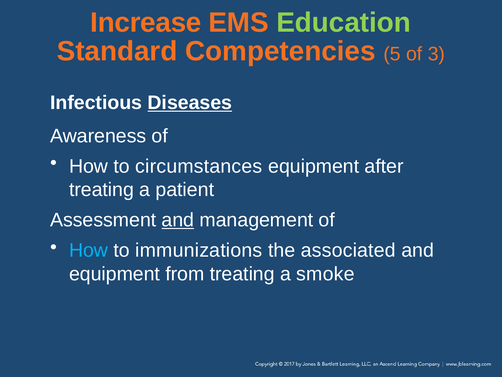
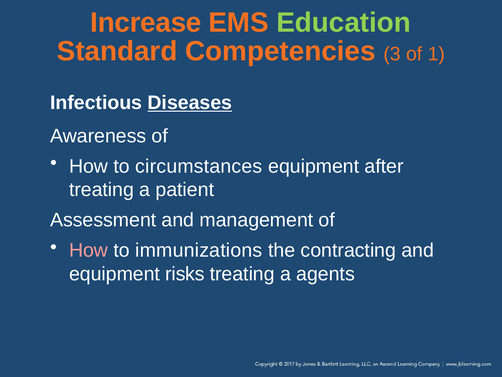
5: 5 -> 3
3: 3 -> 1
and at (178, 220) underline: present -> none
How at (89, 250) colour: light blue -> pink
associated: associated -> contracting
from: from -> risks
smoke: smoke -> agents
